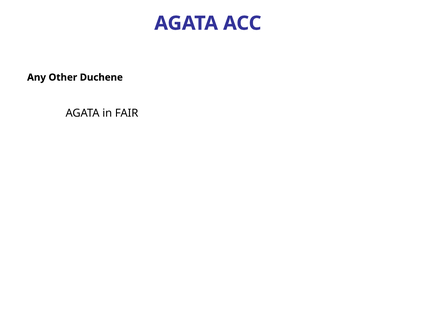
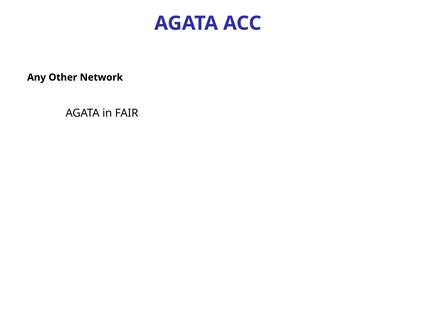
Duchene: Duchene -> Network
